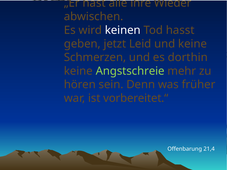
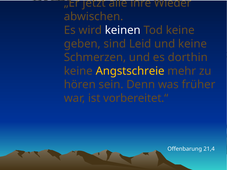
hast: hast -> jetzt
Tod hasst: hasst -> keine
jetzt: jetzt -> sind
Angstschreie colour: light green -> yellow
